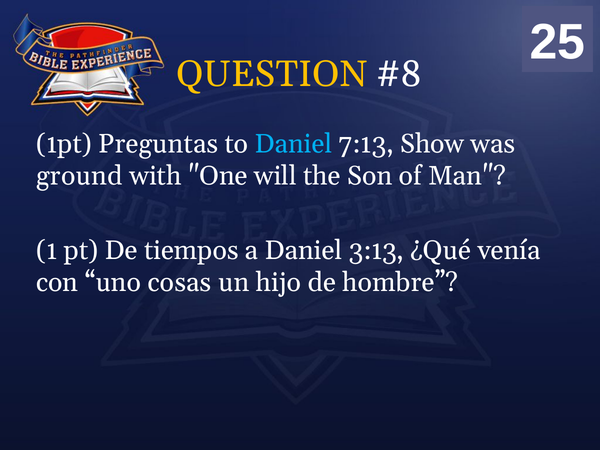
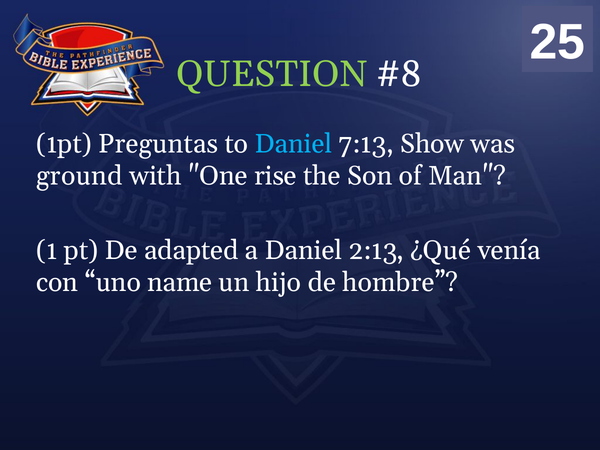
QUESTION colour: yellow -> light green
will: will -> rise
tiempos: tiempos -> adapted
3:13: 3:13 -> 2:13
cosas: cosas -> name
